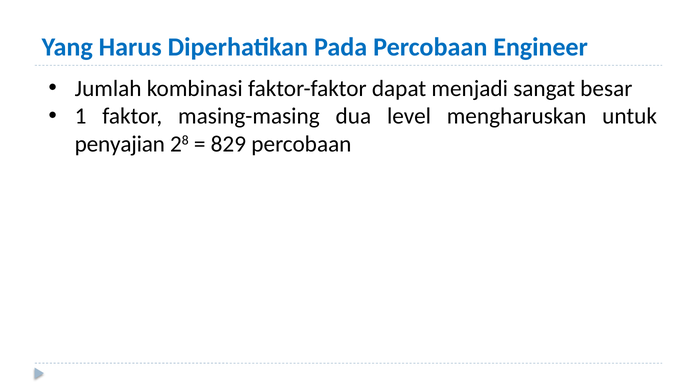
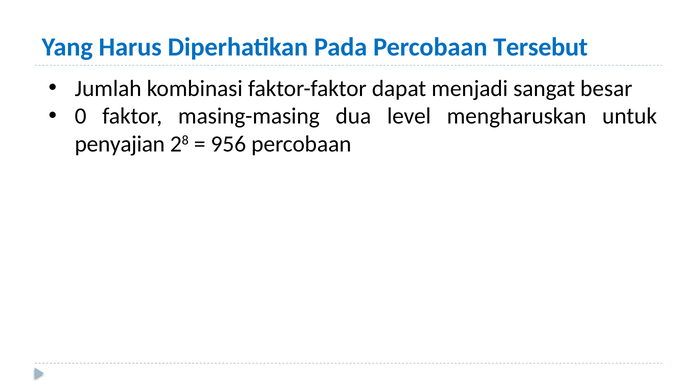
Engineer: Engineer -> Tersebut
1: 1 -> 0
829: 829 -> 956
